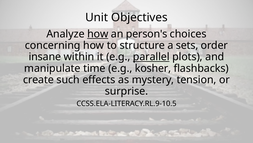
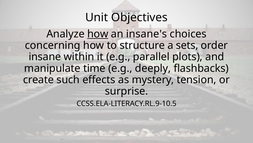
person's: person's -> insane's
parallel underline: present -> none
kosher: kosher -> deeply
